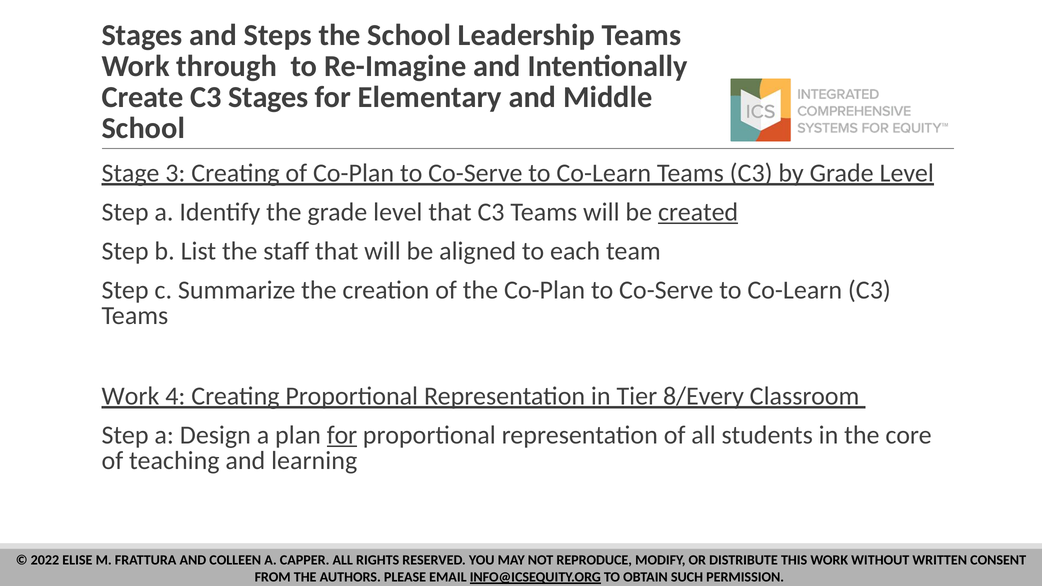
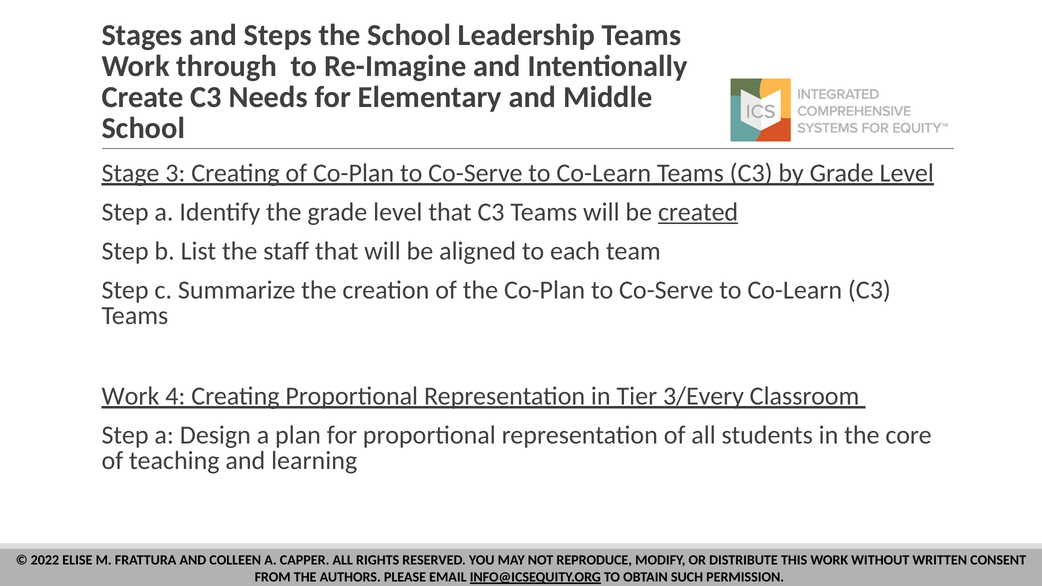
C3 Stages: Stages -> Needs
8/Every: 8/Every -> 3/Every
for at (342, 435) underline: present -> none
